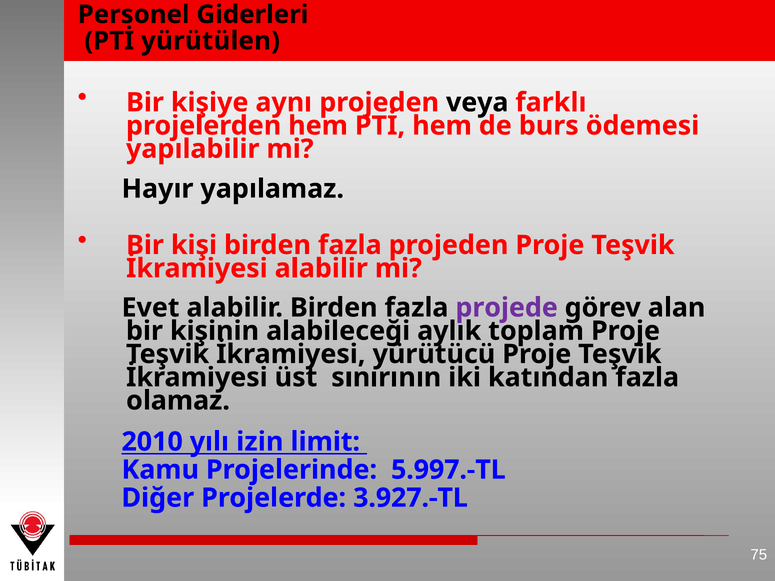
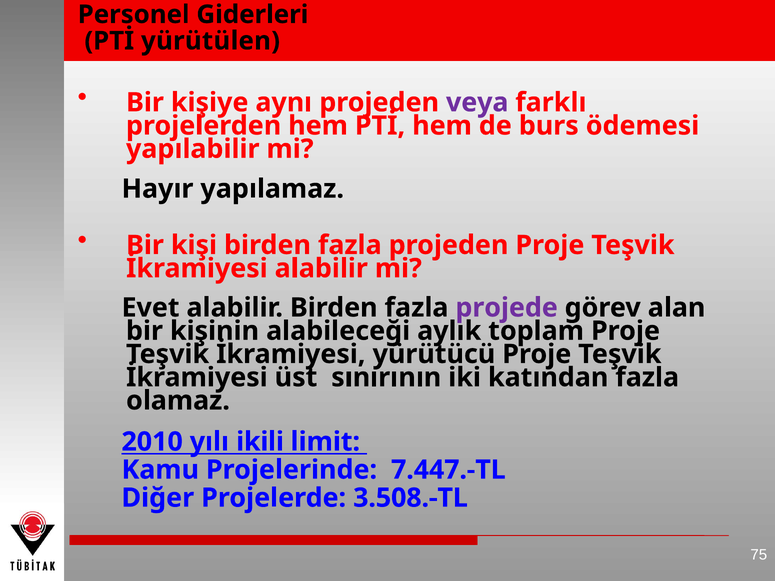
veya colour: black -> purple
izin: izin -> ikili
5.997.-TL: 5.997.-TL -> 7.447.-TL
3.927.-TL: 3.927.-TL -> 3.508.-TL
